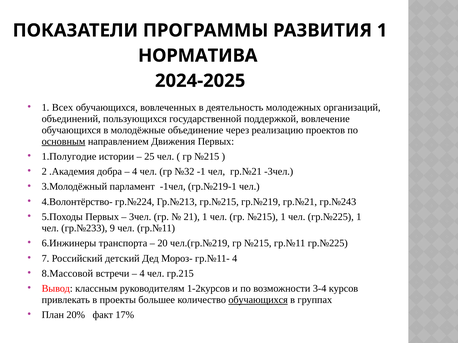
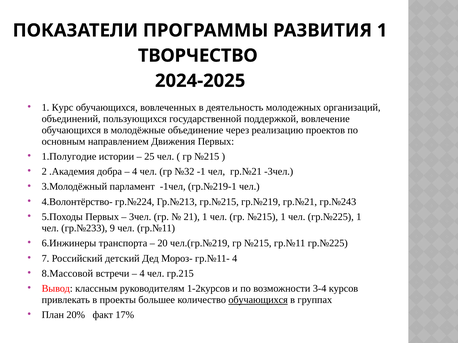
НОРМАТИВА: НОРМАТИВА -> ТВОРЧЕСТВО
Всех: Всех -> Курс
основным underline: present -> none
